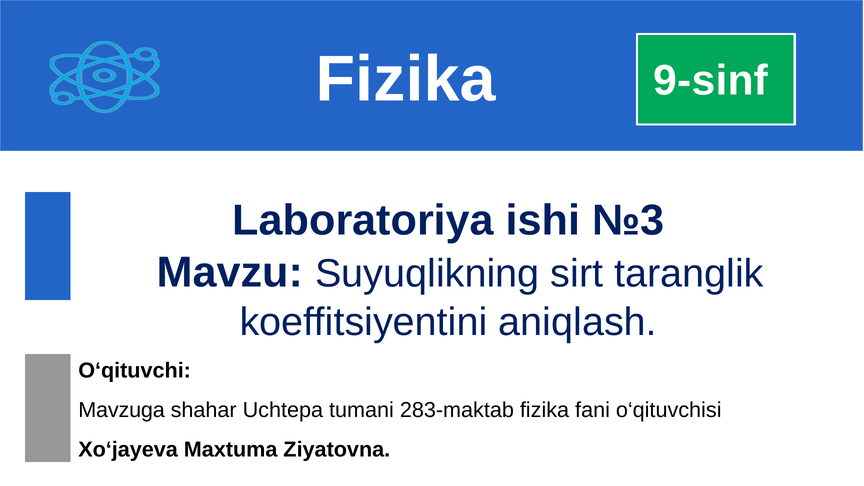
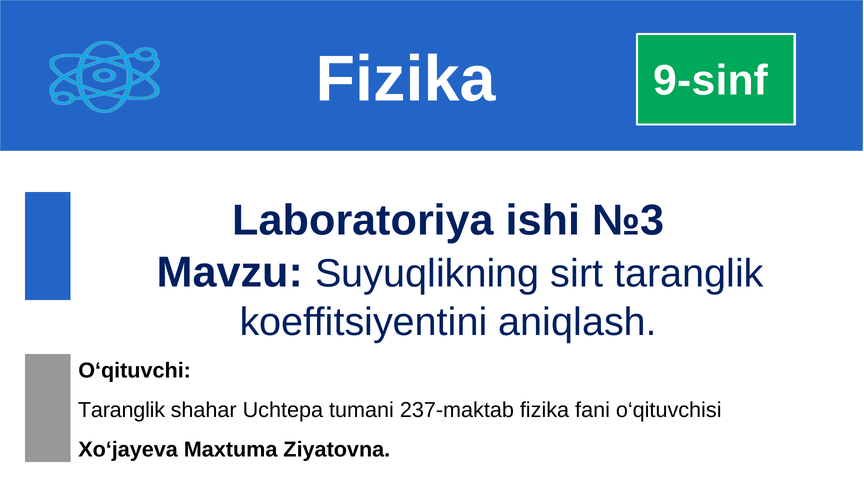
Mavzuga at (122, 410): Mavzuga -> Taranglik
283-maktab: 283-maktab -> 237-maktab
